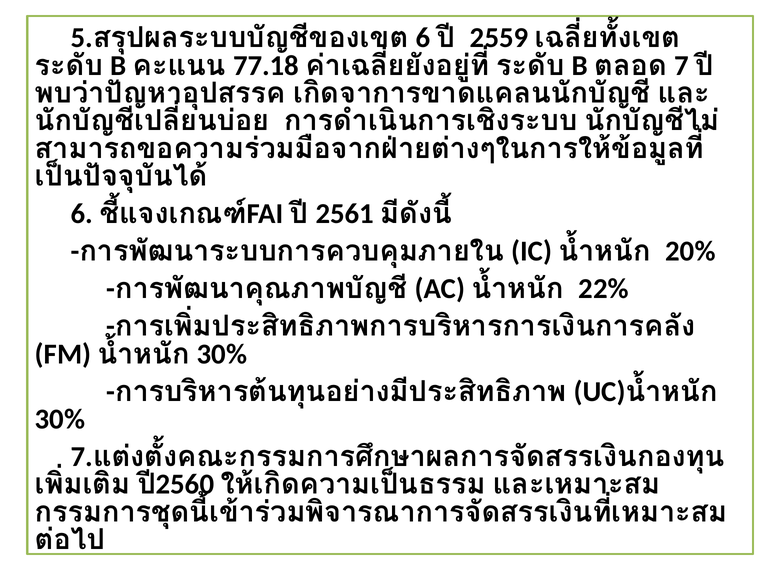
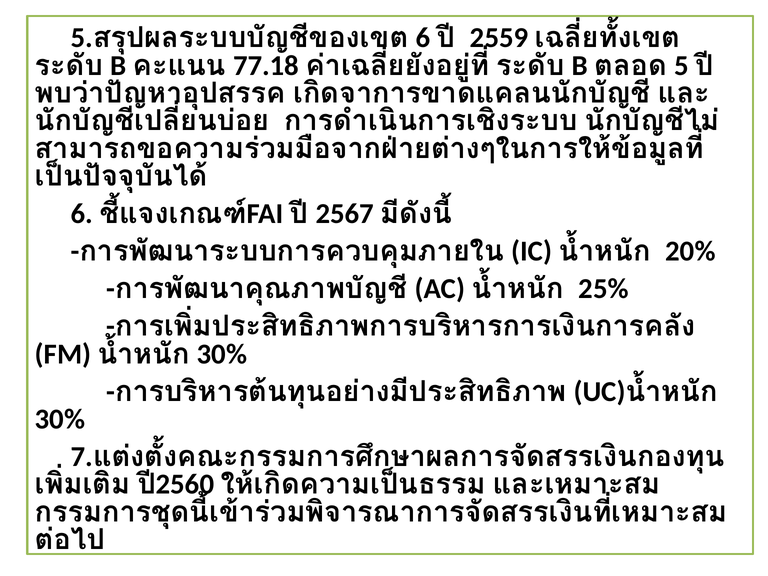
7 at (681, 66): 7 -> 5
2561: 2561 -> 2567
22%: 22% -> 25%
